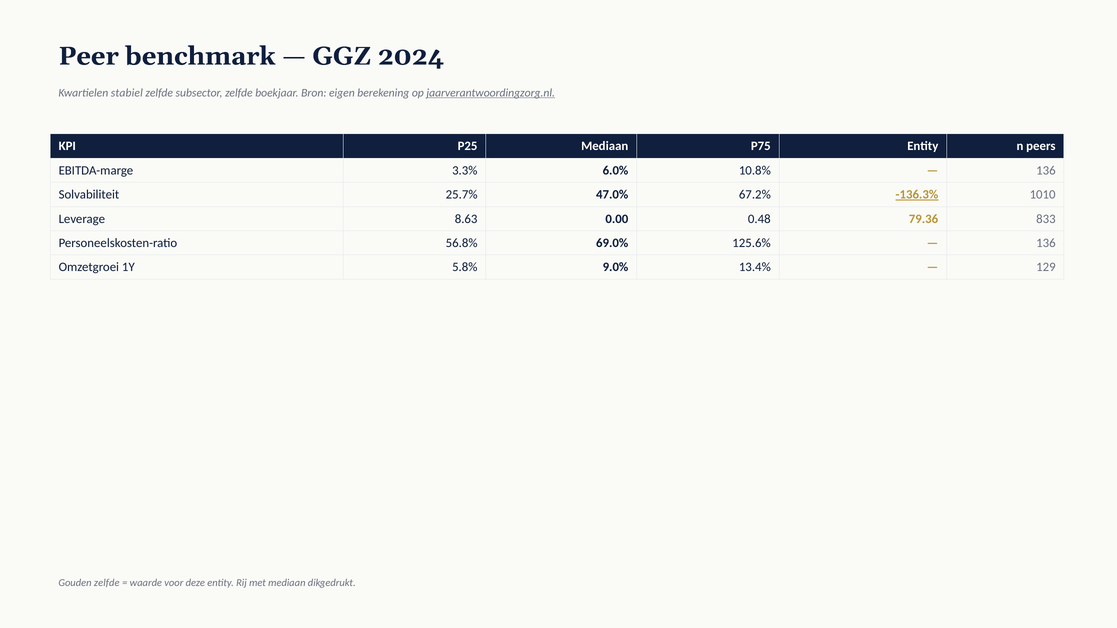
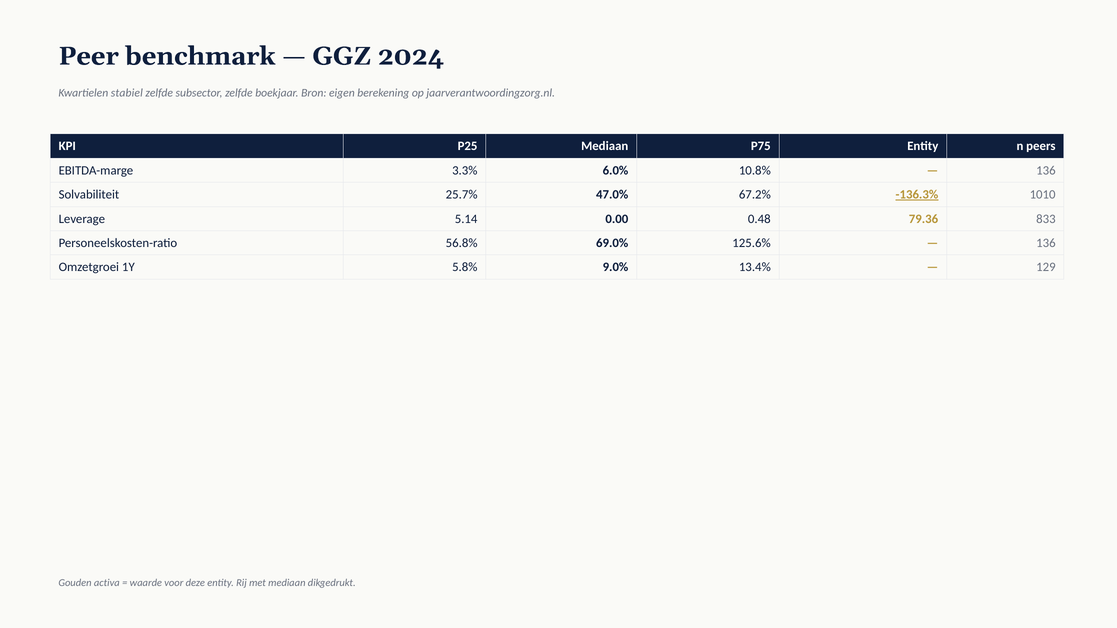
jaarverantwoordingzorg.nl underline: present -> none
8.63: 8.63 -> 5.14
Gouden zelfde: zelfde -> activa
